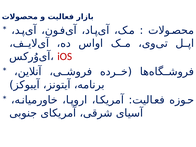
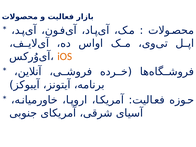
iOS colour: red -> orange
